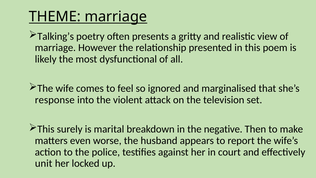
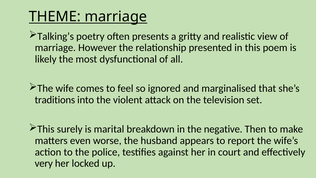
response: response -> traditions
unit: unit -> very
